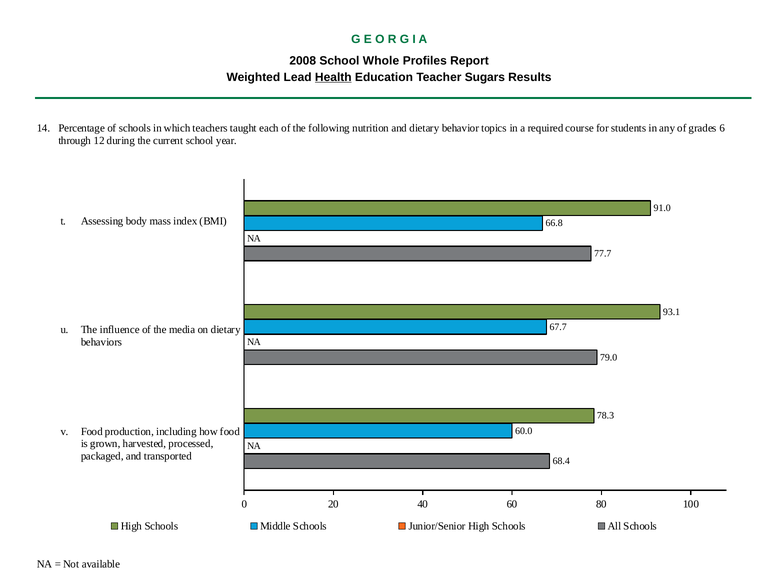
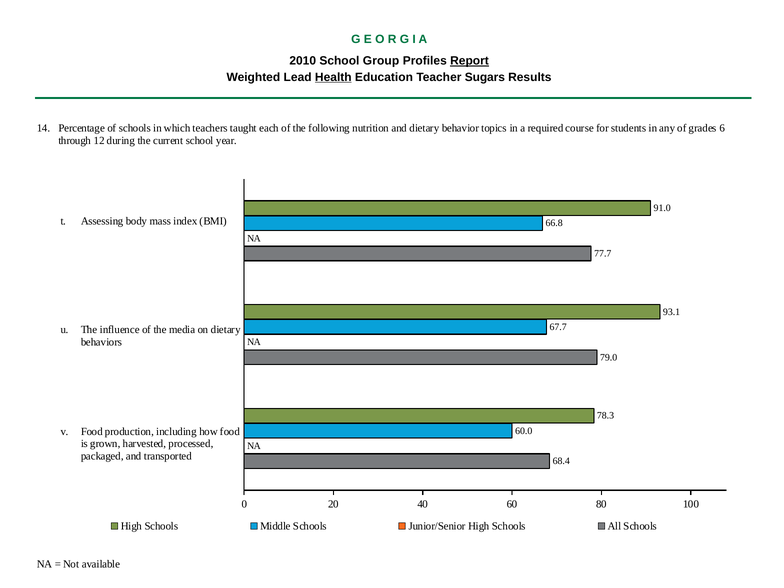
2008: 2008 -> 2010
Whole: Whole -> Group
Report underline: none -> present
